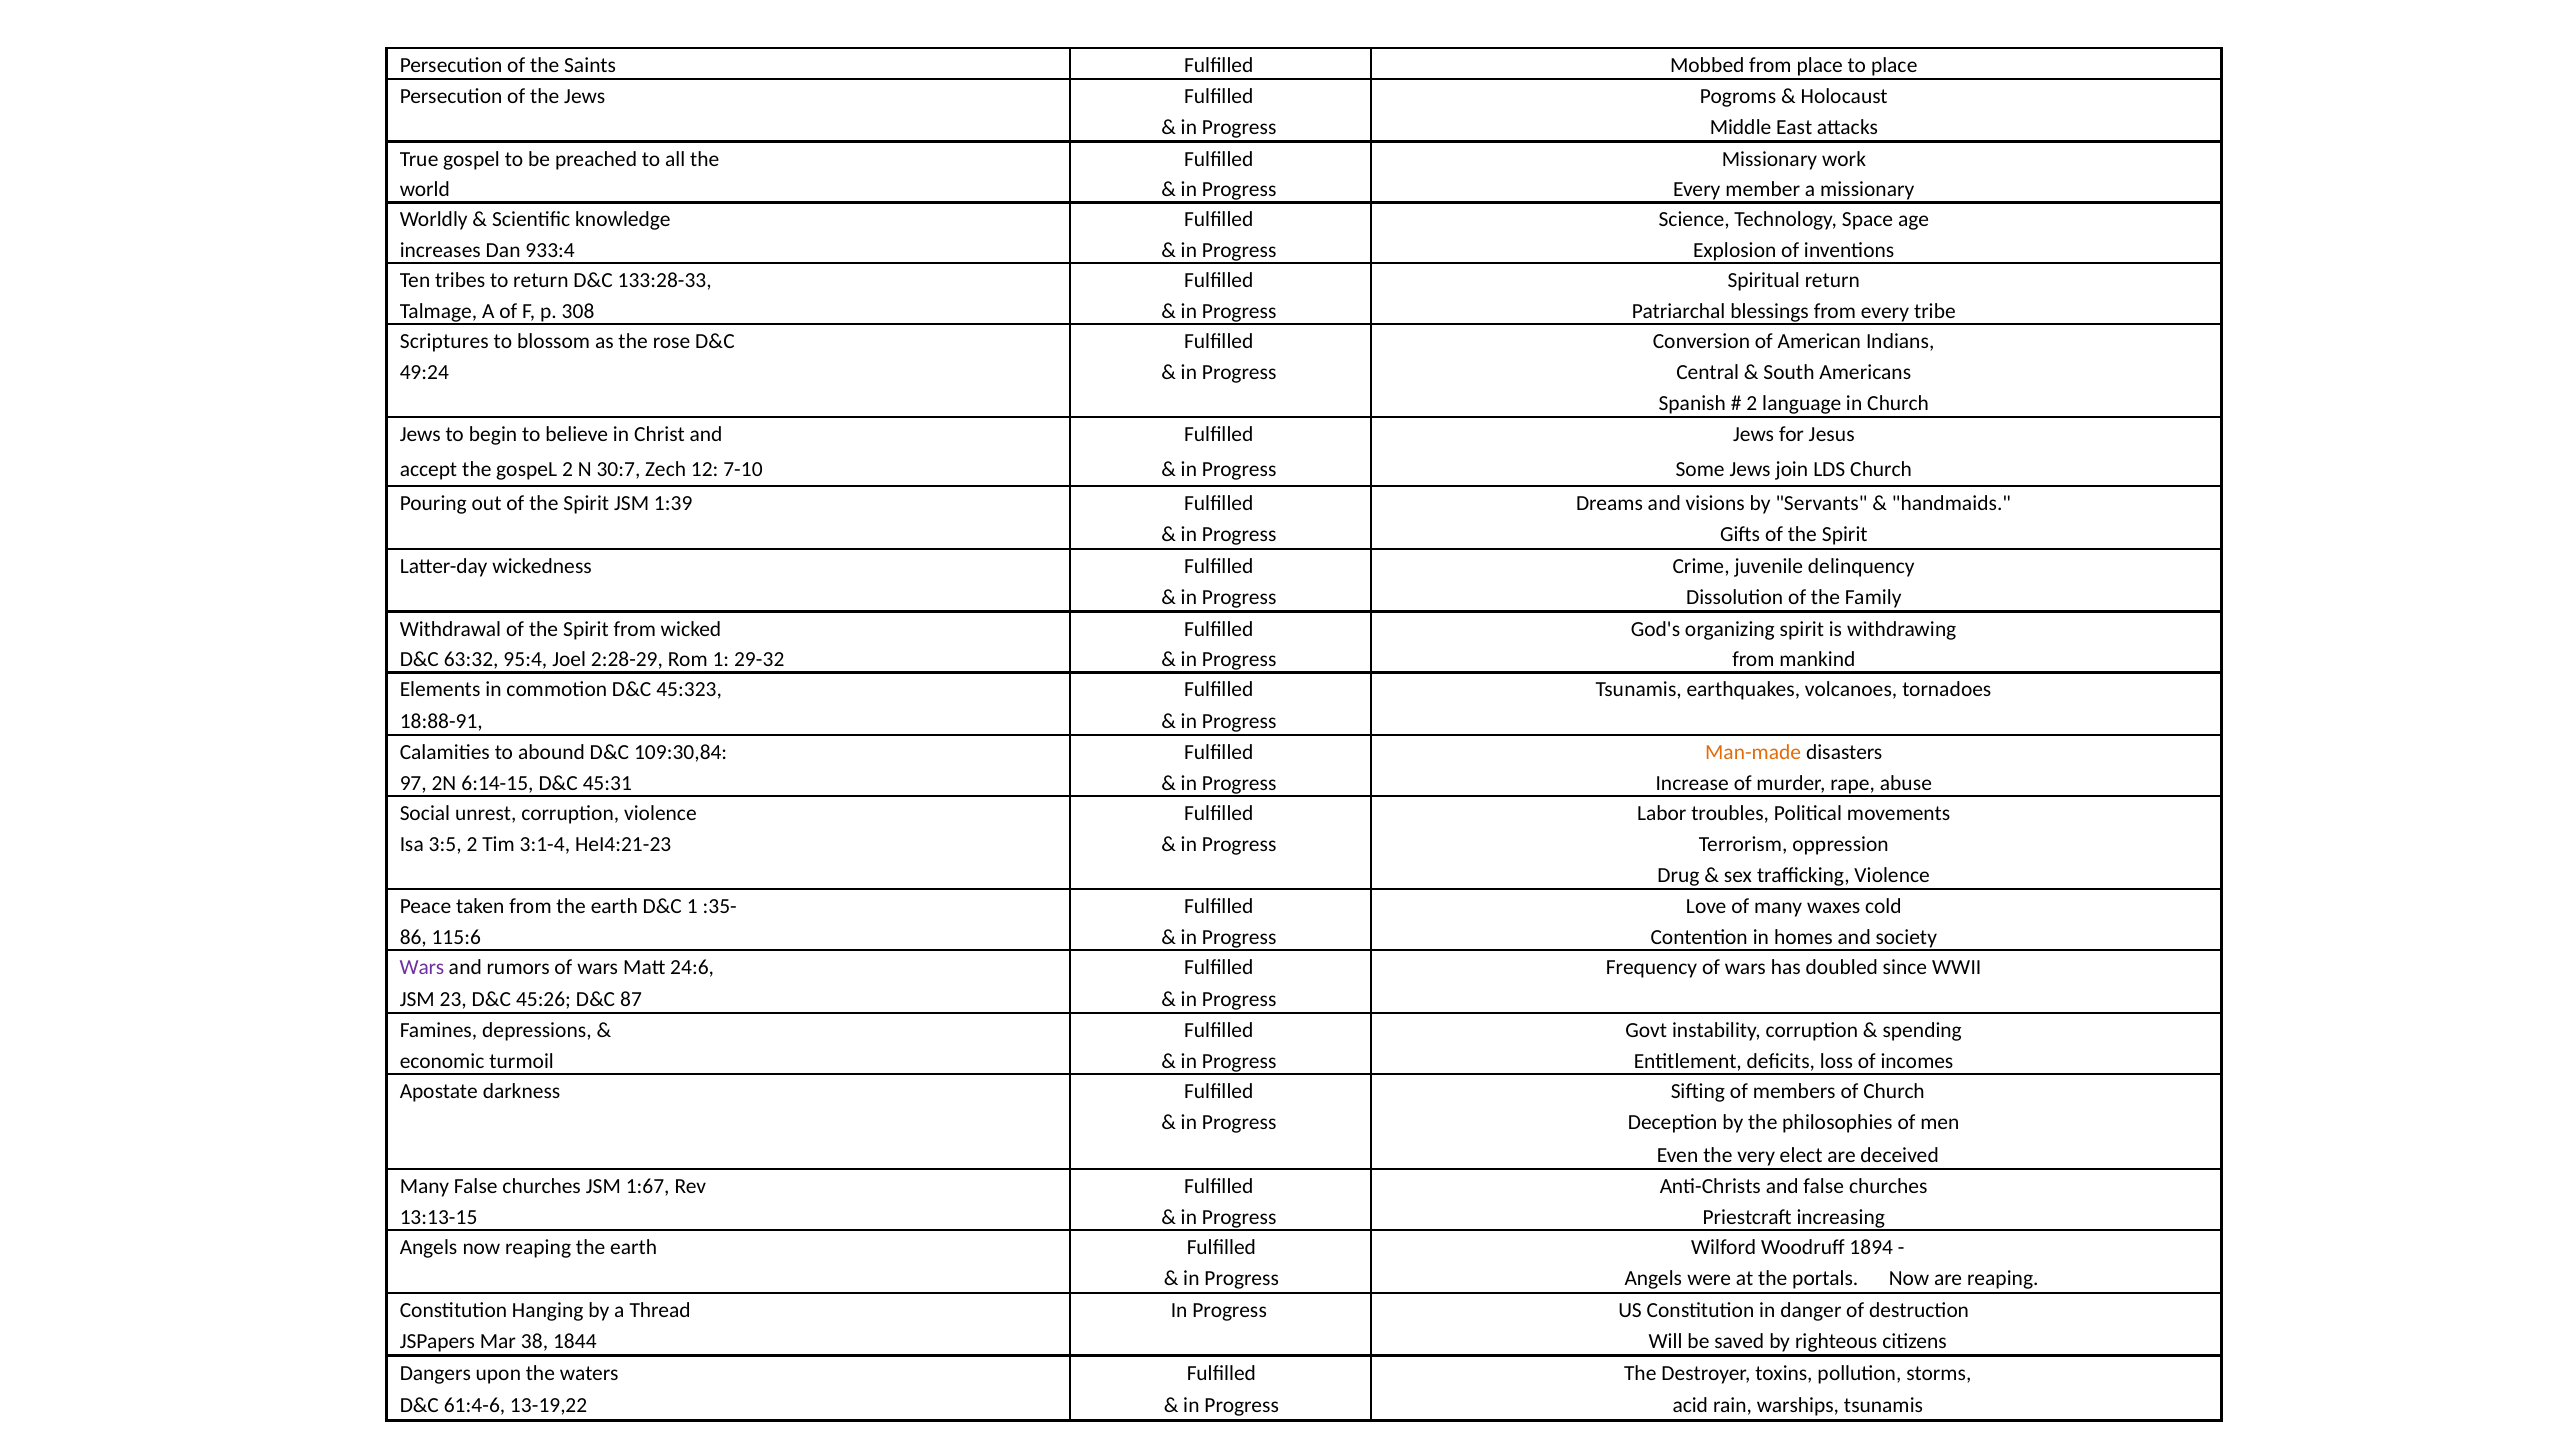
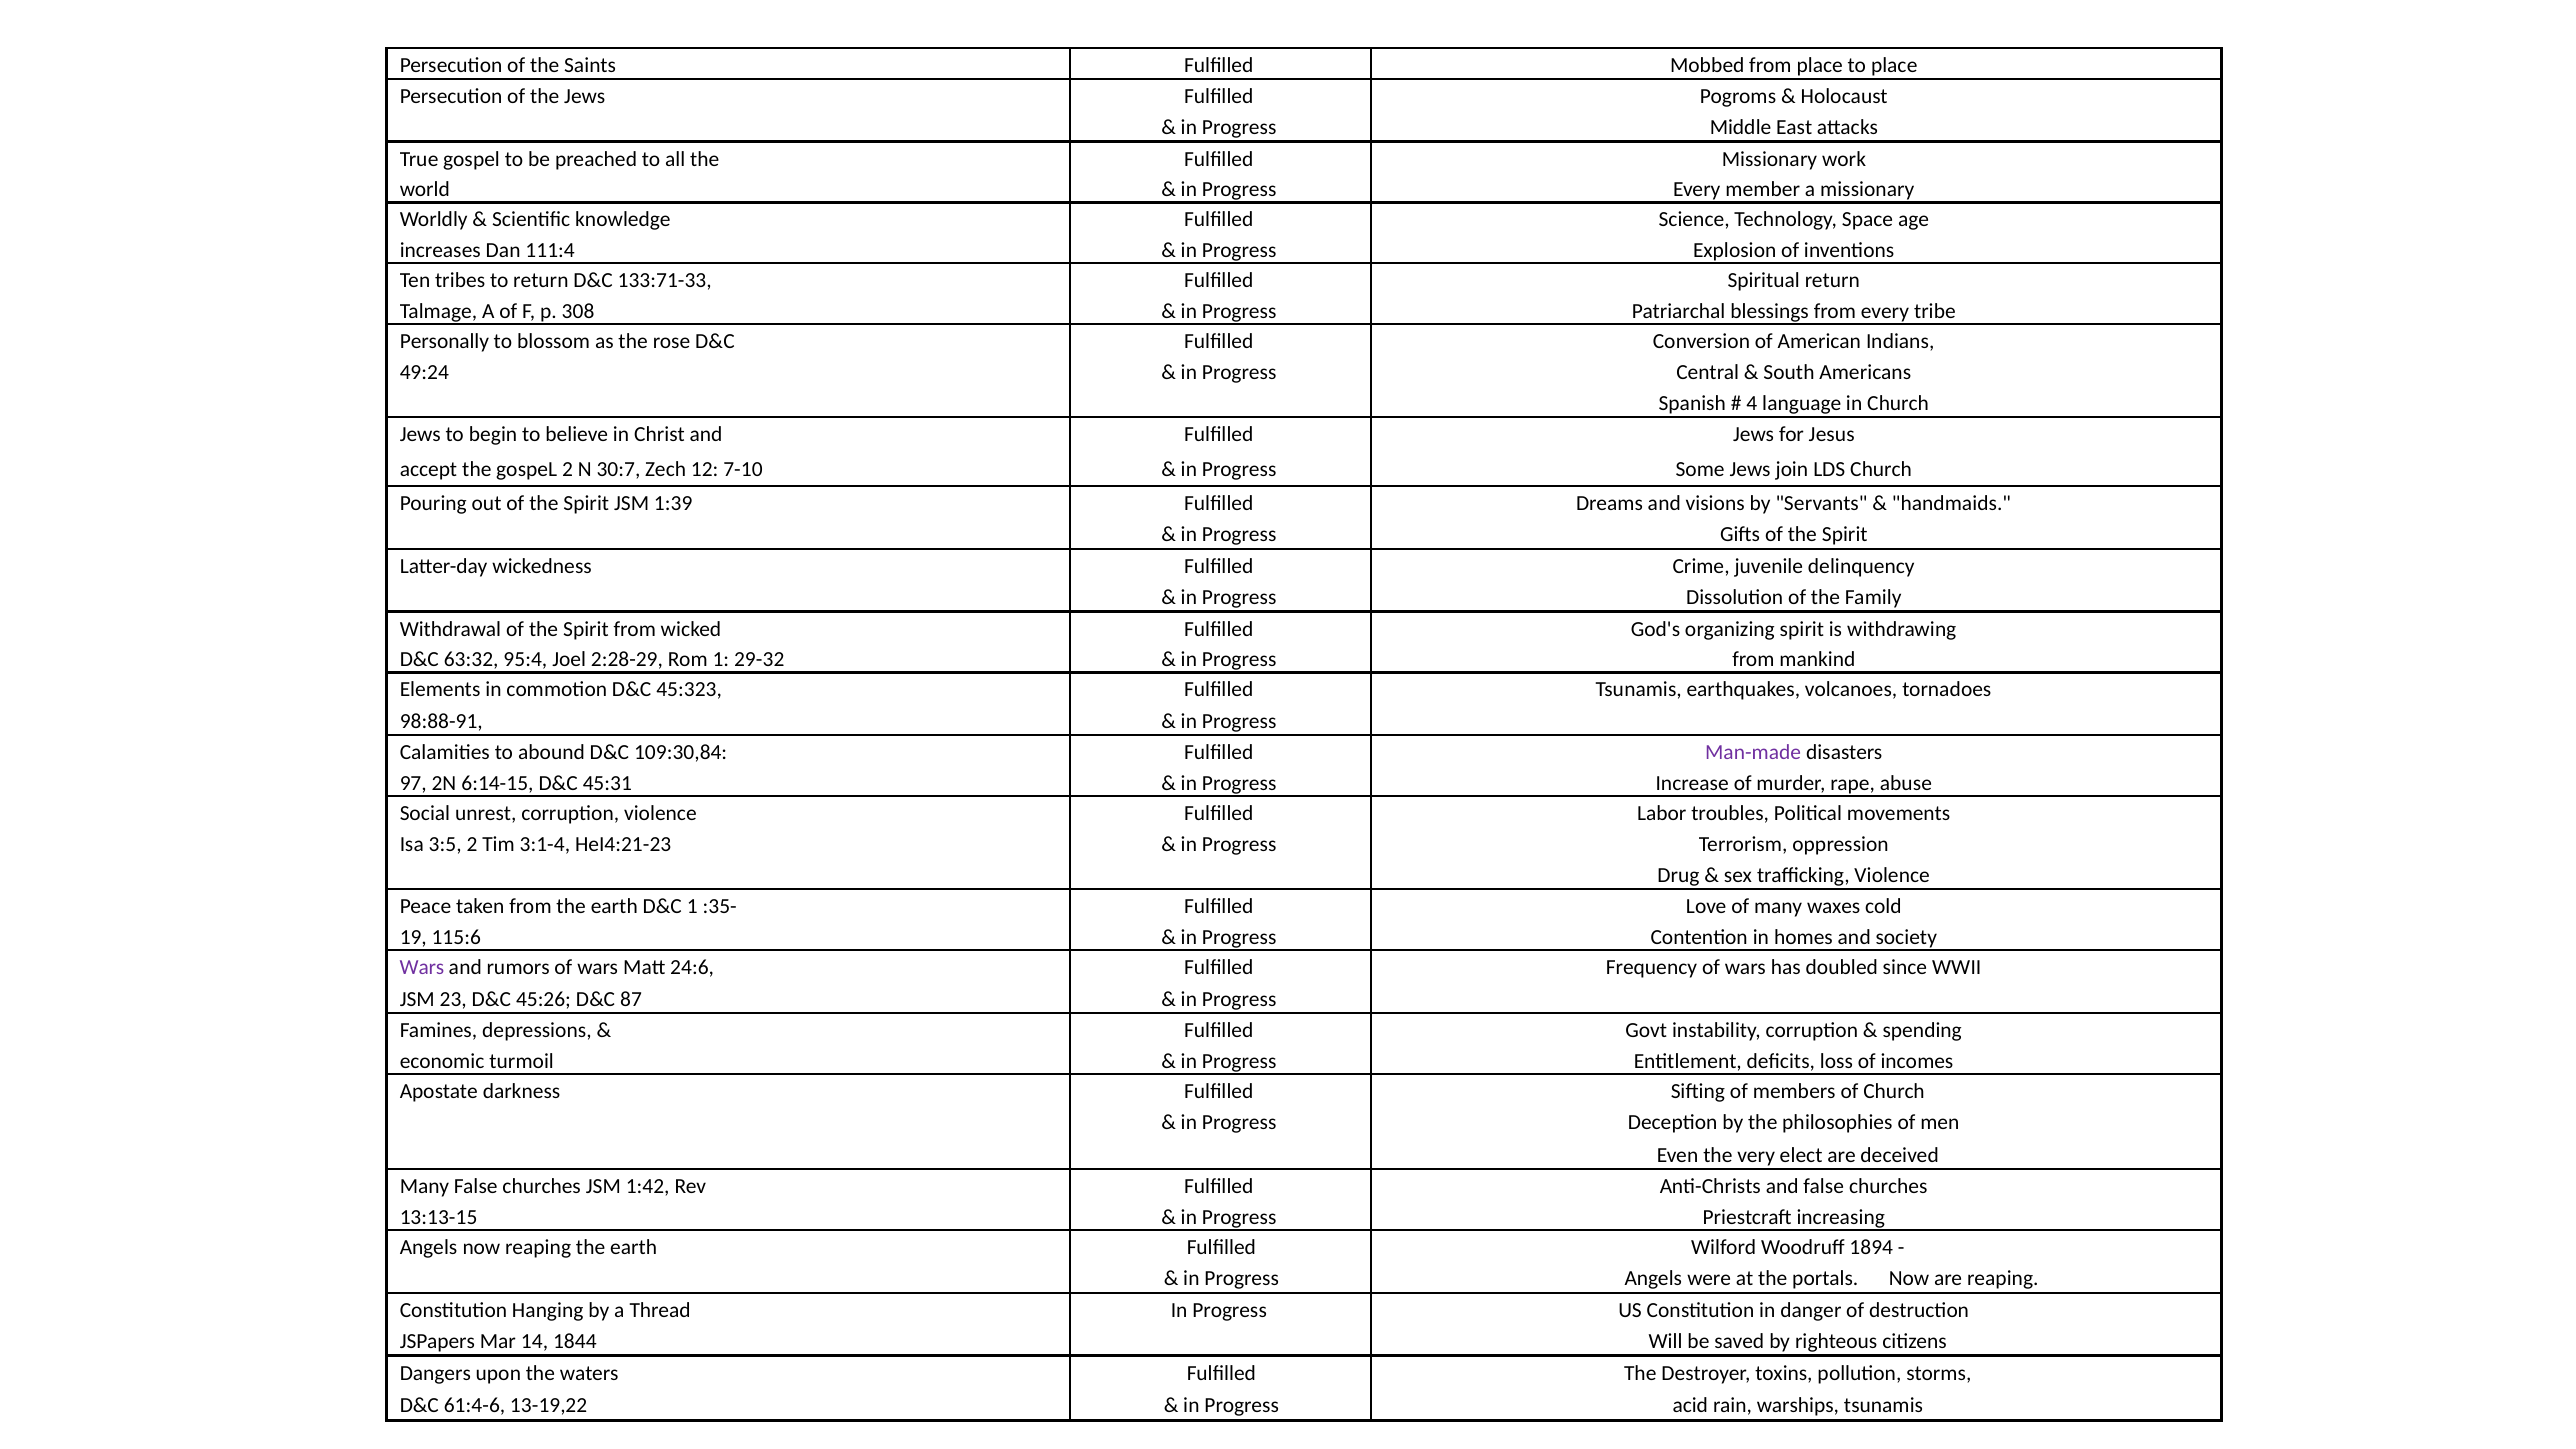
933:4: 933:4 -> 111:4
133:28-33: 133:28-33 -> 133:71-33
Scriptures: Scriptures -> Personally
2 at (1752, 403): 2 -> 4
18:88-91: 18:88-91 -> 98:88-91
Man-made colour: orange -> purple
86: 86 -> 19
1:67: 1:67 -> 1:42
38: 38 -> 14
